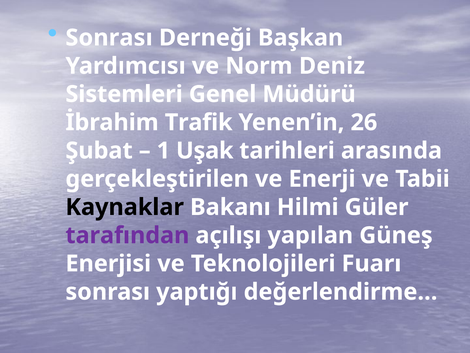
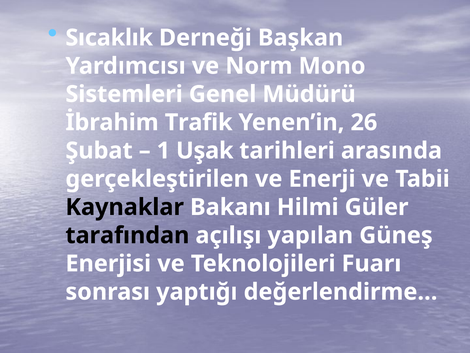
Sonrası at (109, 38): Sonrası -> Sıcaklık
Deniz: Deniz -> Mono
tarafından colour: purple -> black
